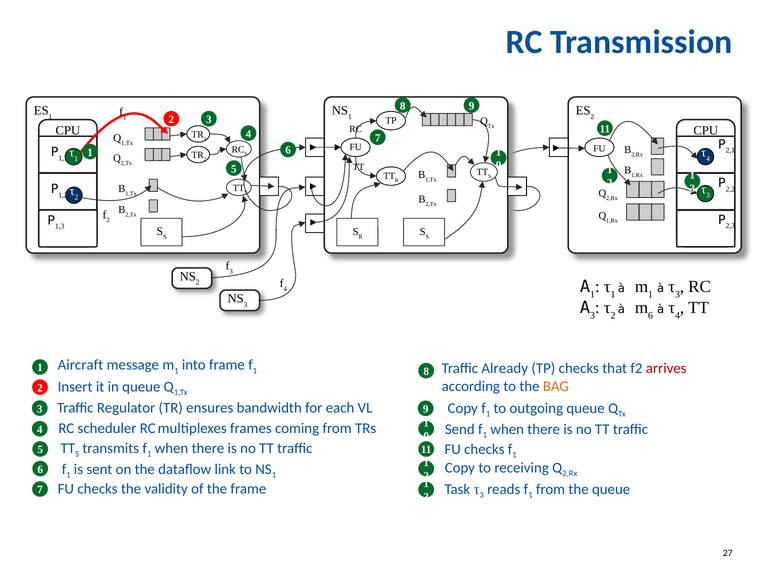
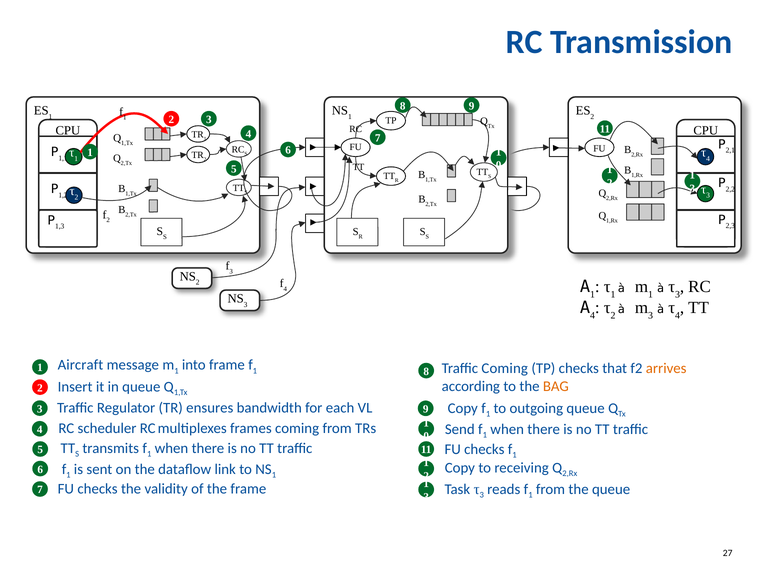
3 at (593, 316): 3 -> 4
6 at (651, 316): 6 -> 3
Traffic Already: Already -> Coming
arrives colour: red -> orange
